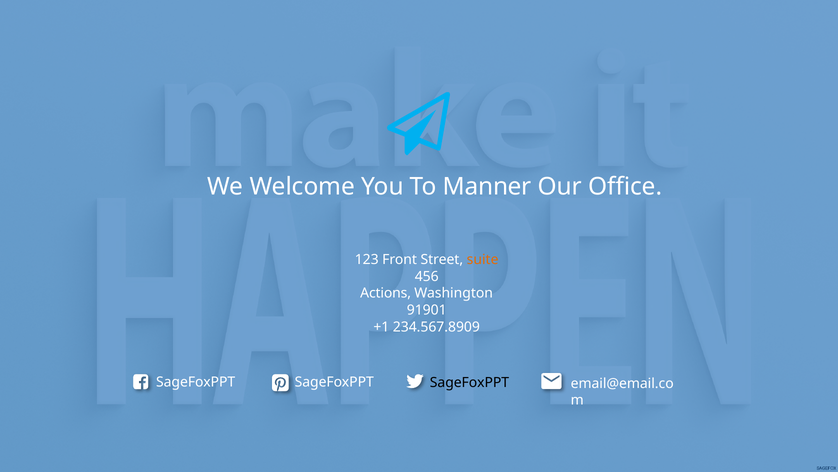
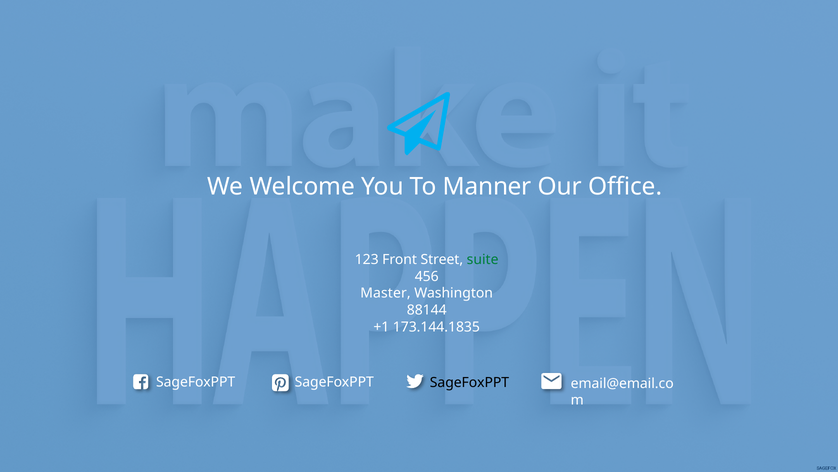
suite colour: orange -> green
Actions: Actions -> Master
91901: 91901 -> 88144
234.567.8909: 234.567.8909 -> 173.144.1835
